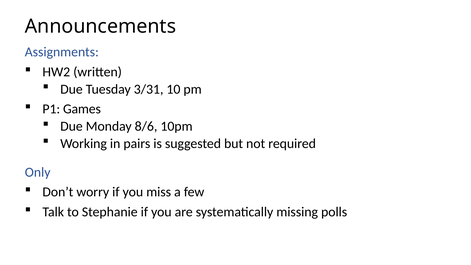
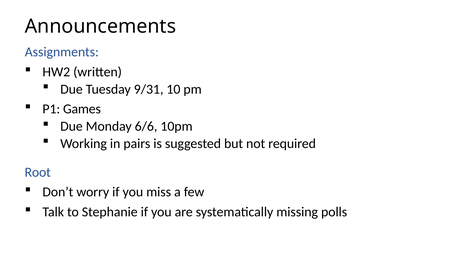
3/31: 3/31 -> 9/31
8/6: 8/6 -> 6/6
Only: Only -> Root
